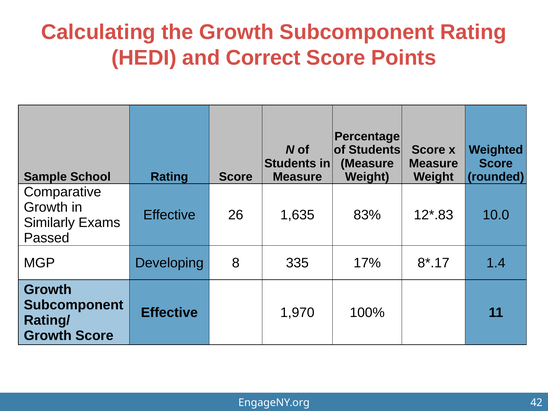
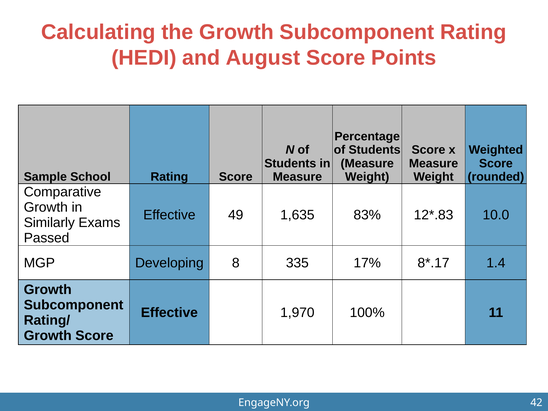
Correct: Correct -> August
26: 26 -> 49
